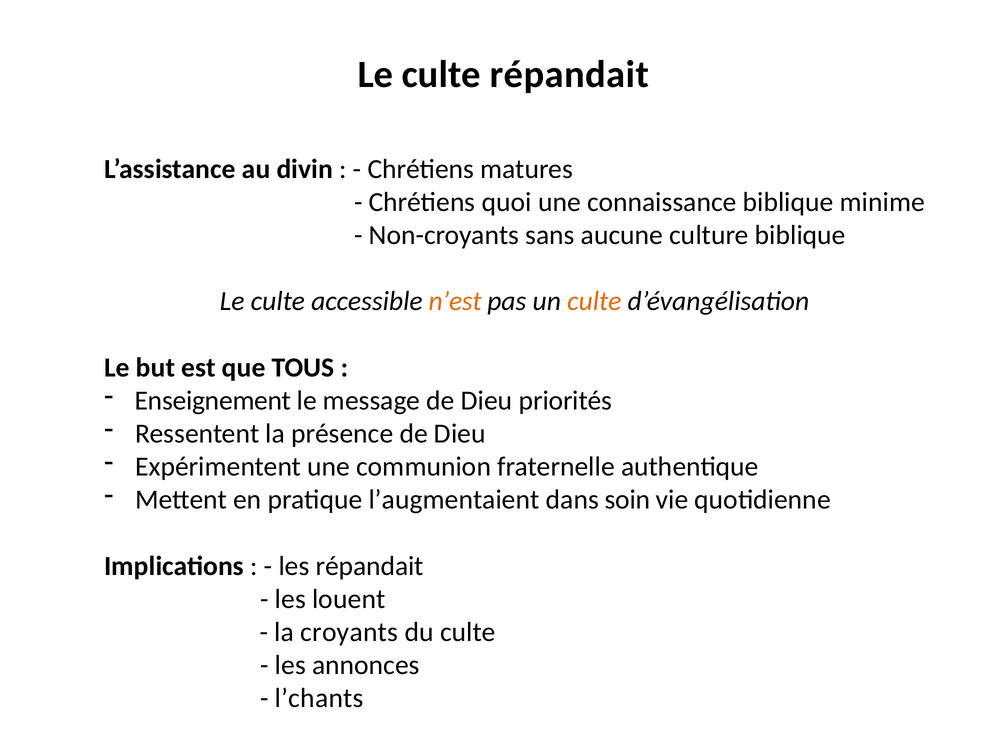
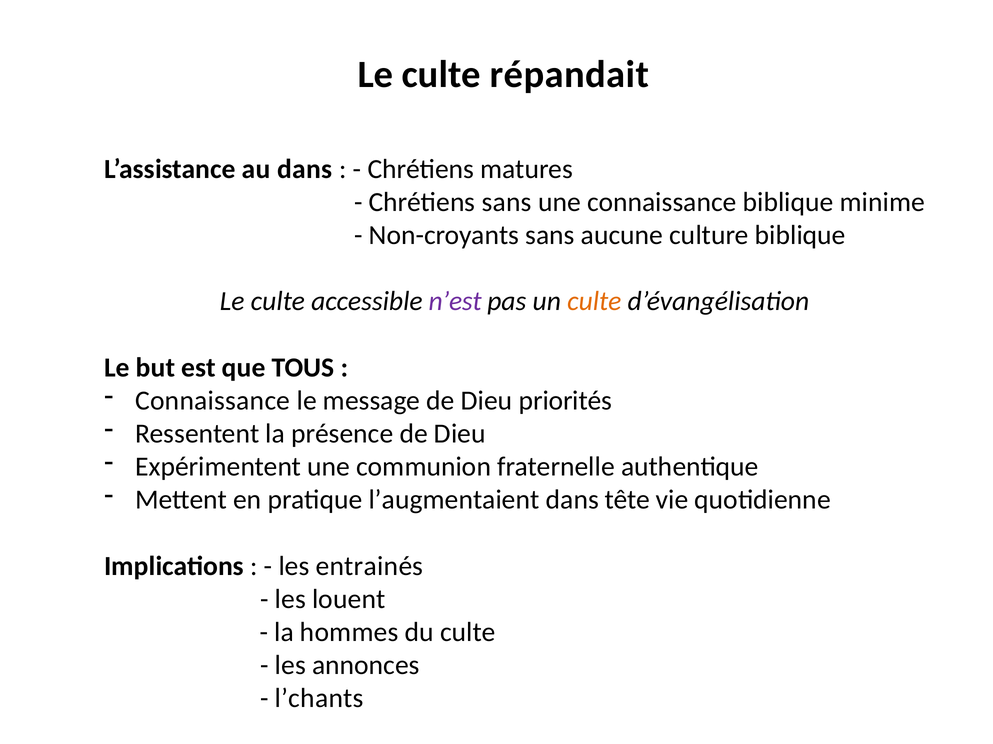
au divin: divin -> dans
Chrétiens quoi: quoi -> sans
n’est colour: orange -> purple
Enseignement at (213, 401): Enseignement -> Connaissance
soin: soin -> tête
les répandait: répandait -> entrainés
croyants: croyants -> hommes
